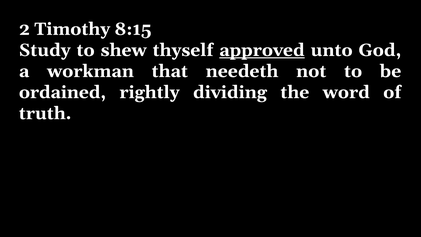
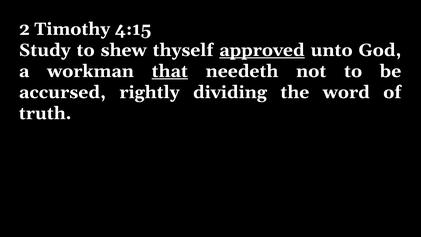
8:15: 8:15 -> 4:15
that underline: none -> present
ordained: ordained -> accursed
